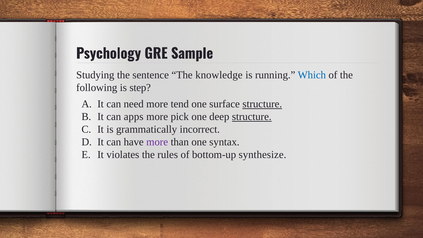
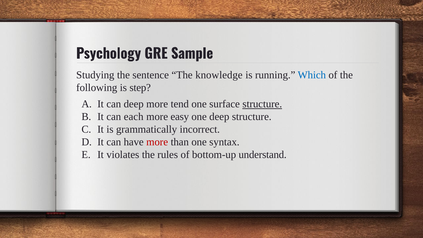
can need: need -> deep
apps: apps -> each
pick: pick -> easy
structure at (252, 117) underline: present -> none
more at (157, 142) colour: purple -> red
synthesize: synthesize -> understand
